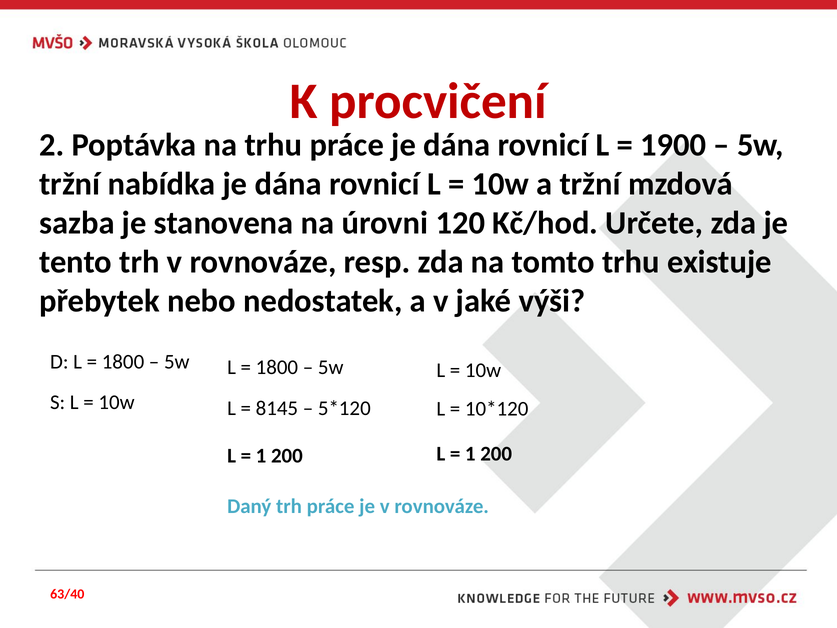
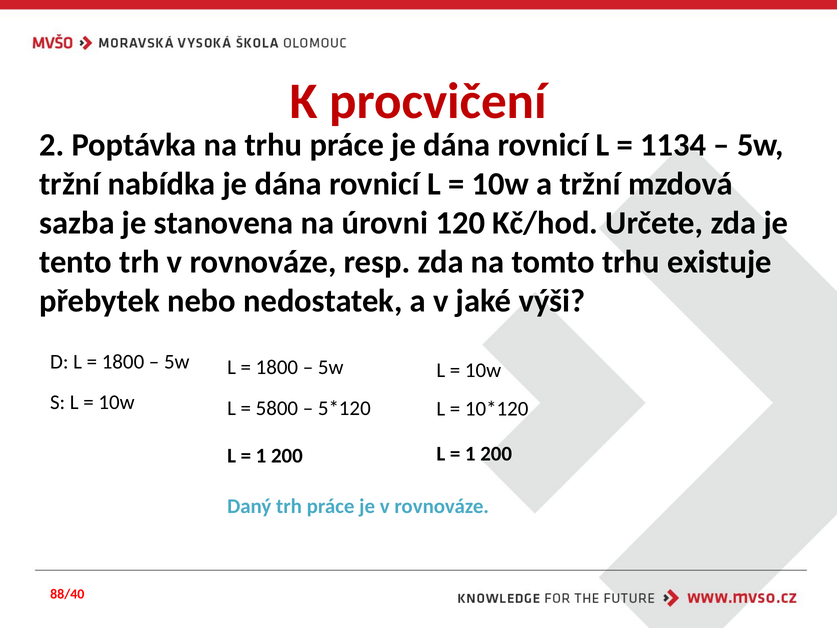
1900: 1900 -> 1134
8145: 8145 -> 5800
63/40: 63/40 -> 88/40
